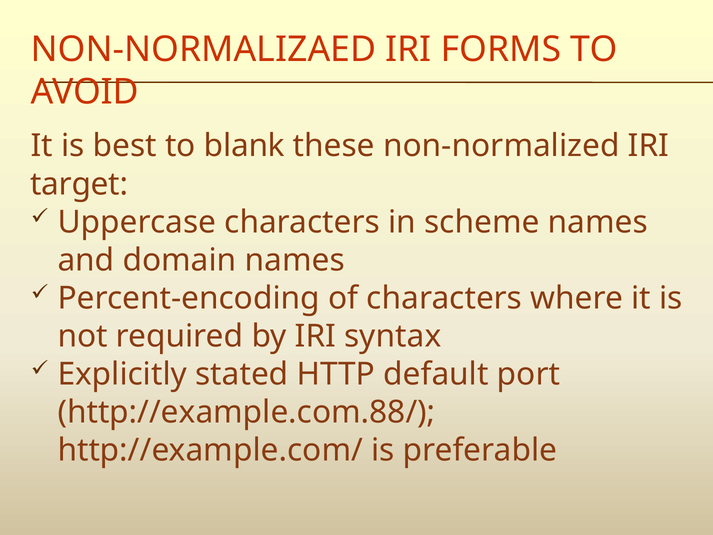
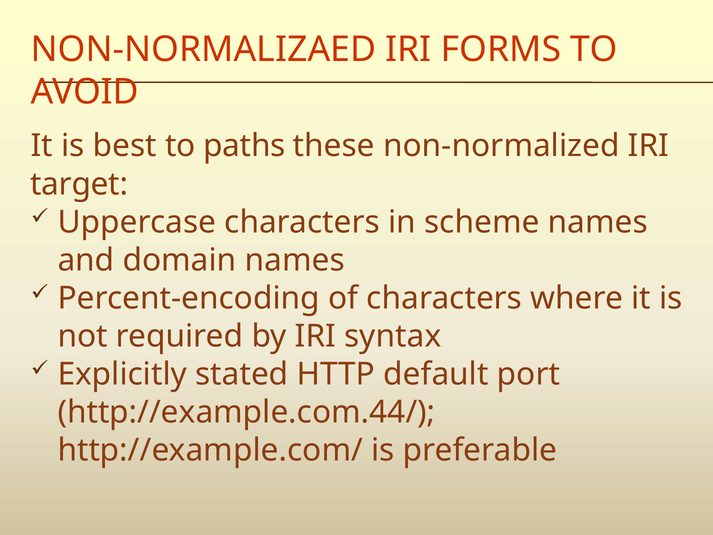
blank: blank -> paths
http://example.com.88/: http://example.com.88/ -> http://example.com.44/
